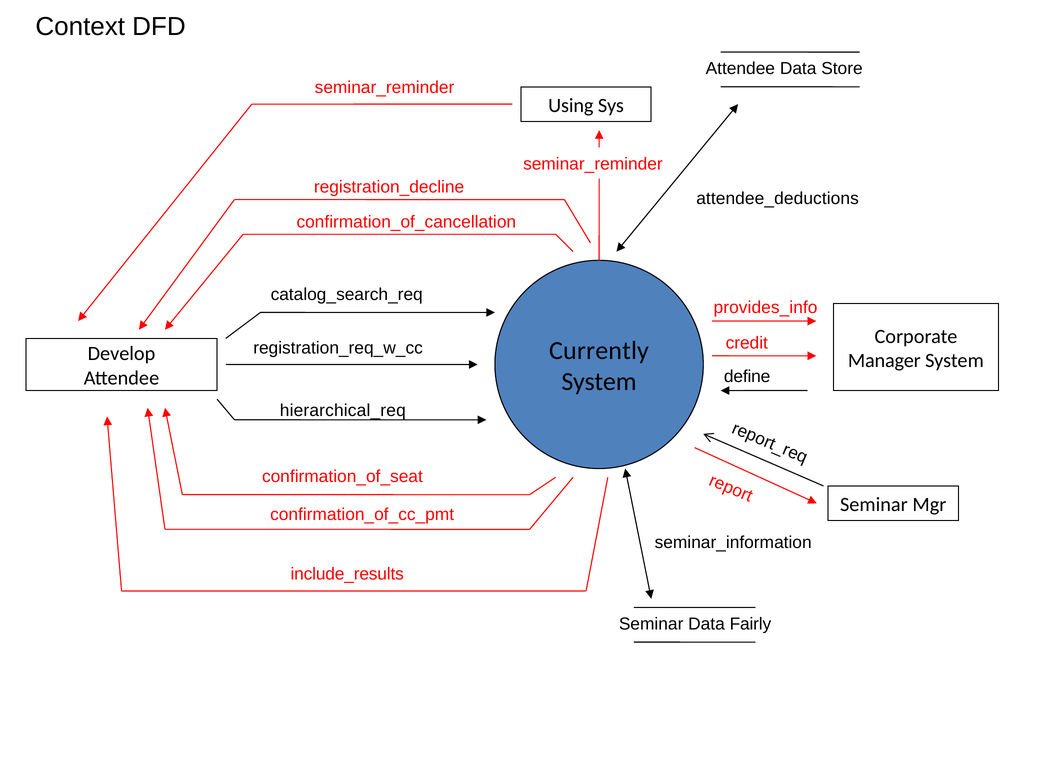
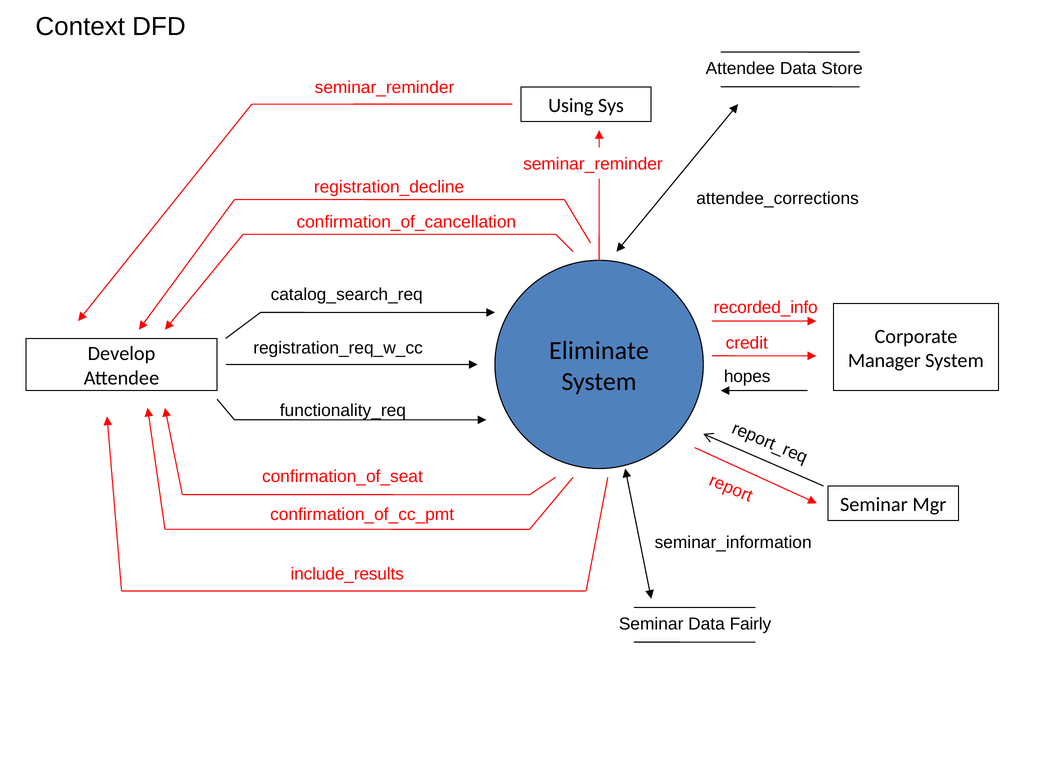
attendee_deductions: attendee_deductions -> attendee_corrections
provides_info: provides_info -> recorded_info
Currently: Currently -> Eliminate
define: define -> hopes
hierarchical_req: hierarchical_req -> functionality_req
